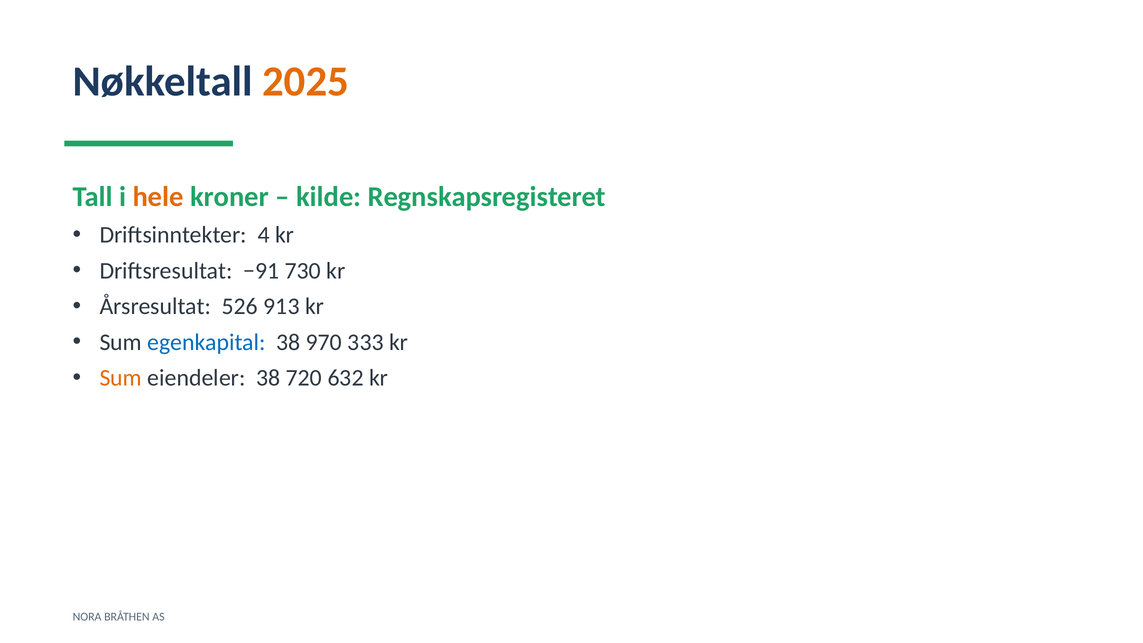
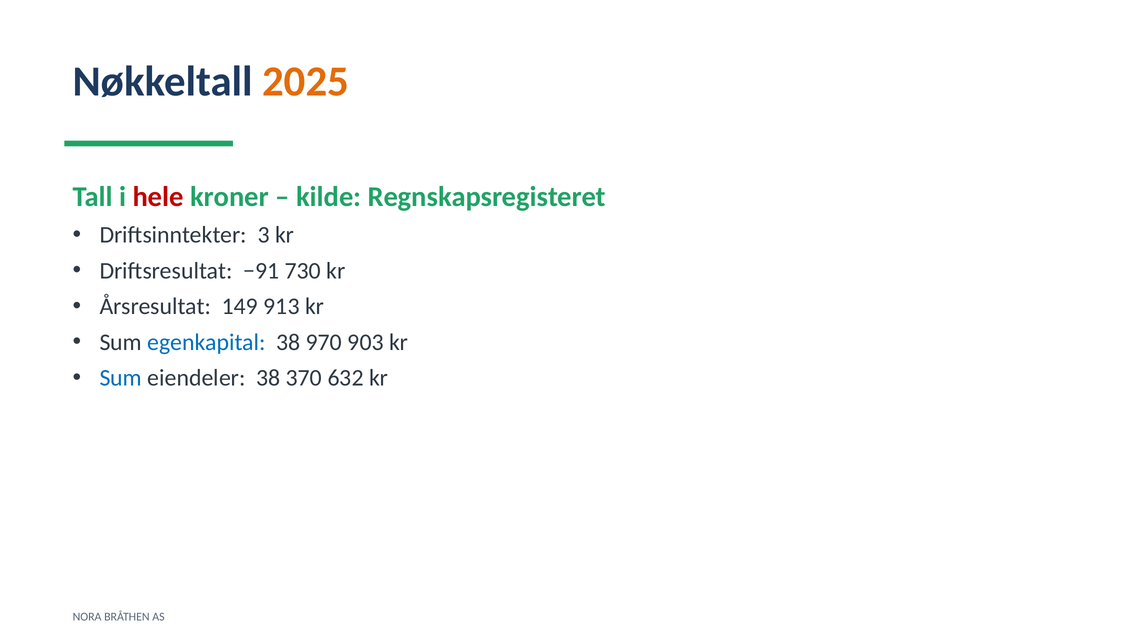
hele colour: orange -> red
4: 4 -> 3
526: 526 -> 149
333: 333 -> 903
Sum at (121, 378) colour: orange -> blue
720: 720 -> 370
